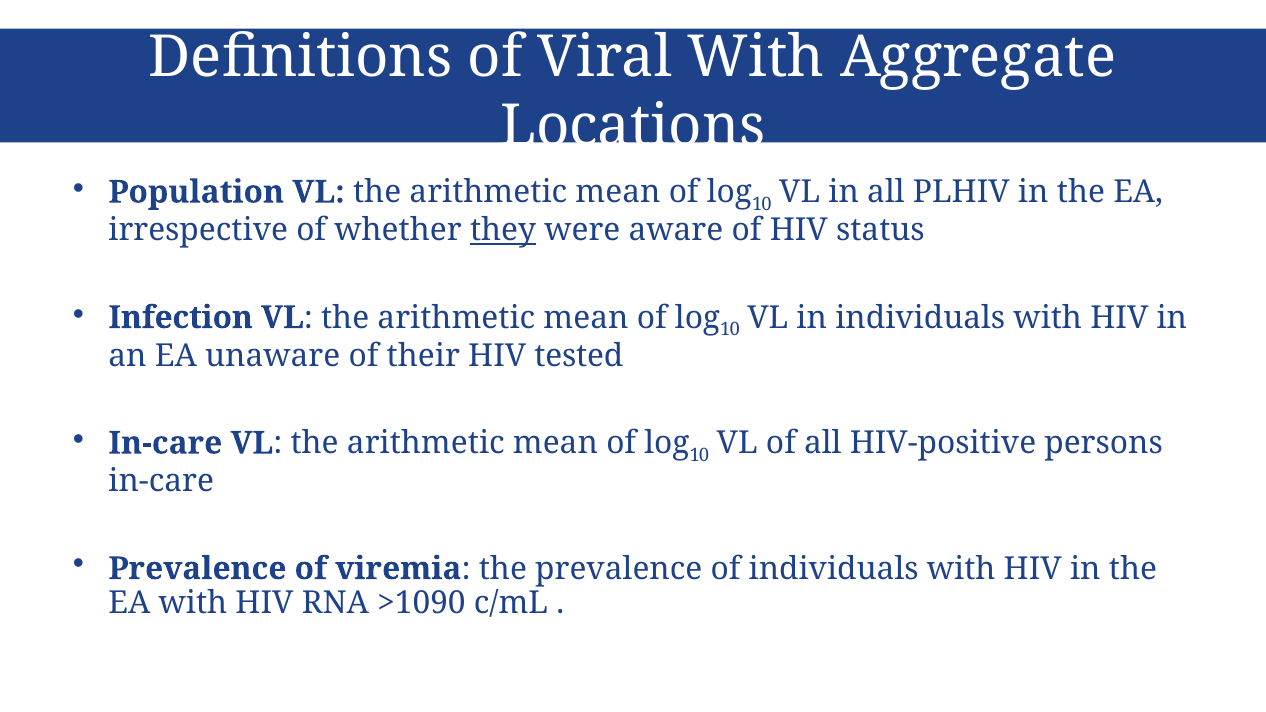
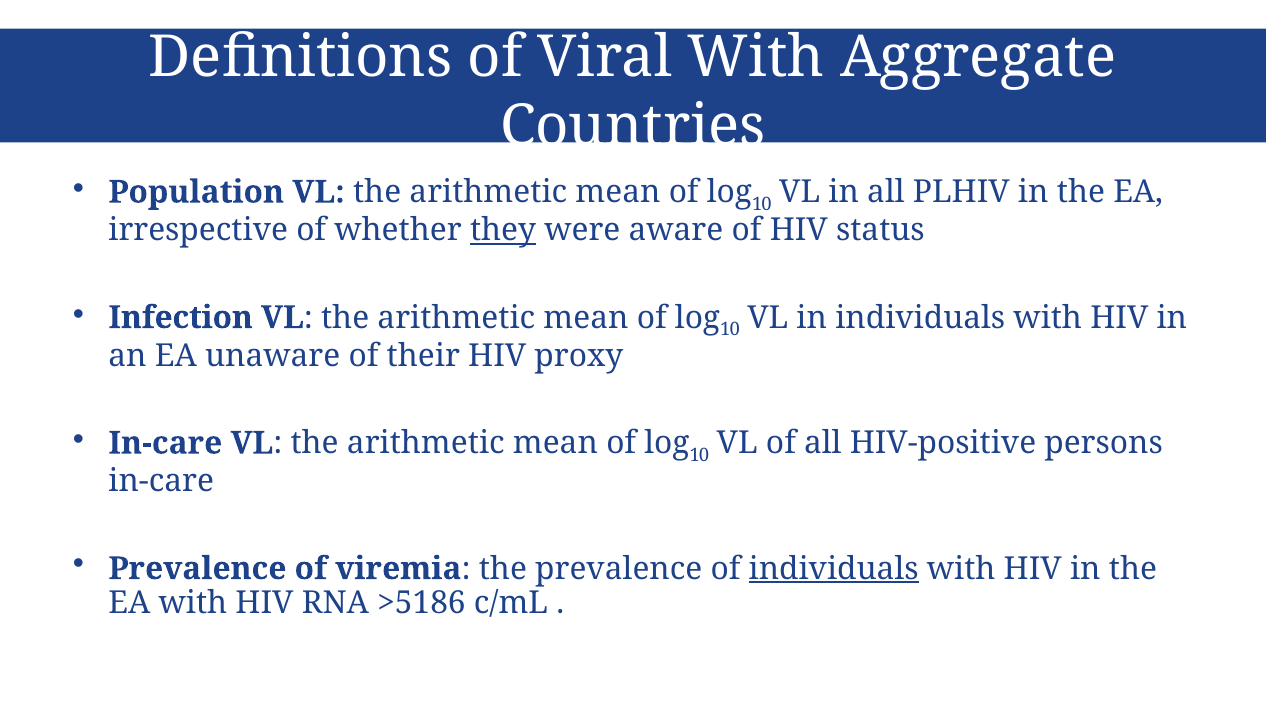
Locations: Locations -> Countries
tested: tested -> proxy
individuals at (834, 569) underline: none -> present
>1090: >1090 -> >5186
